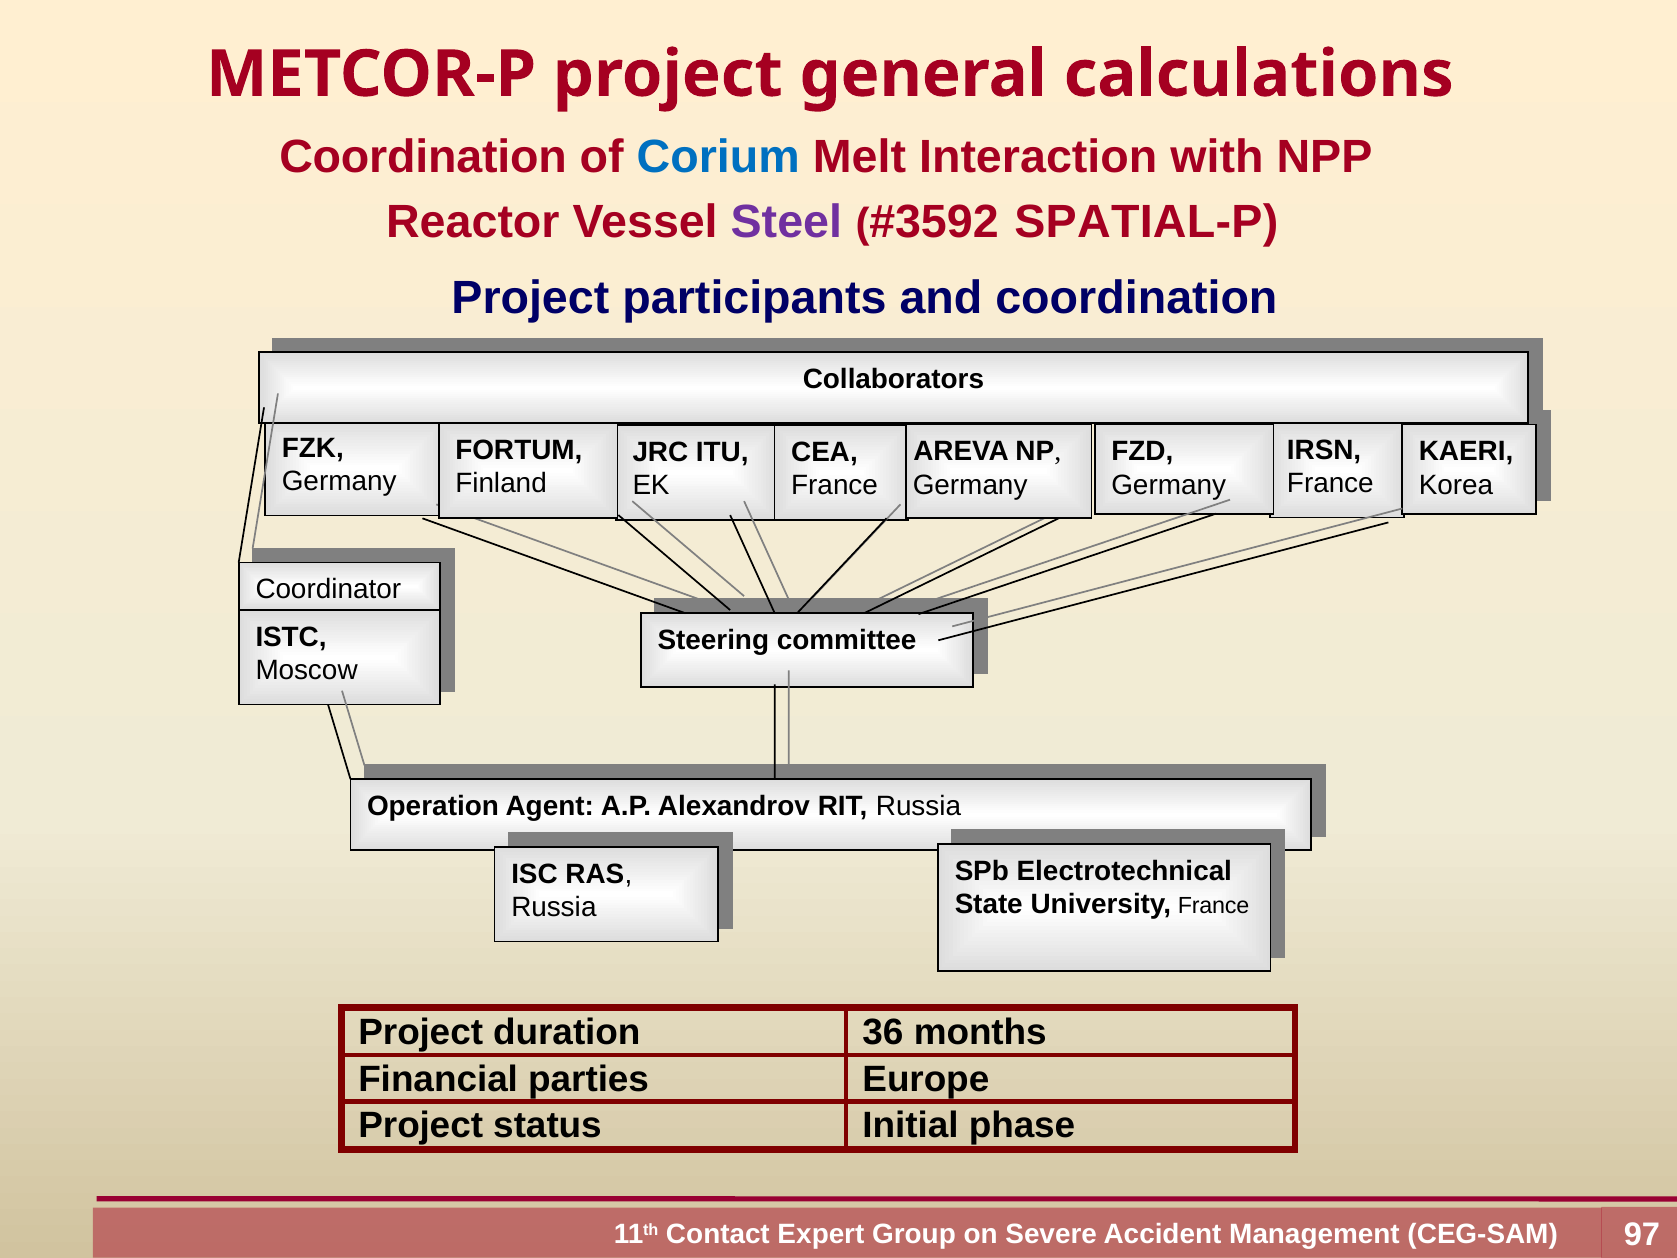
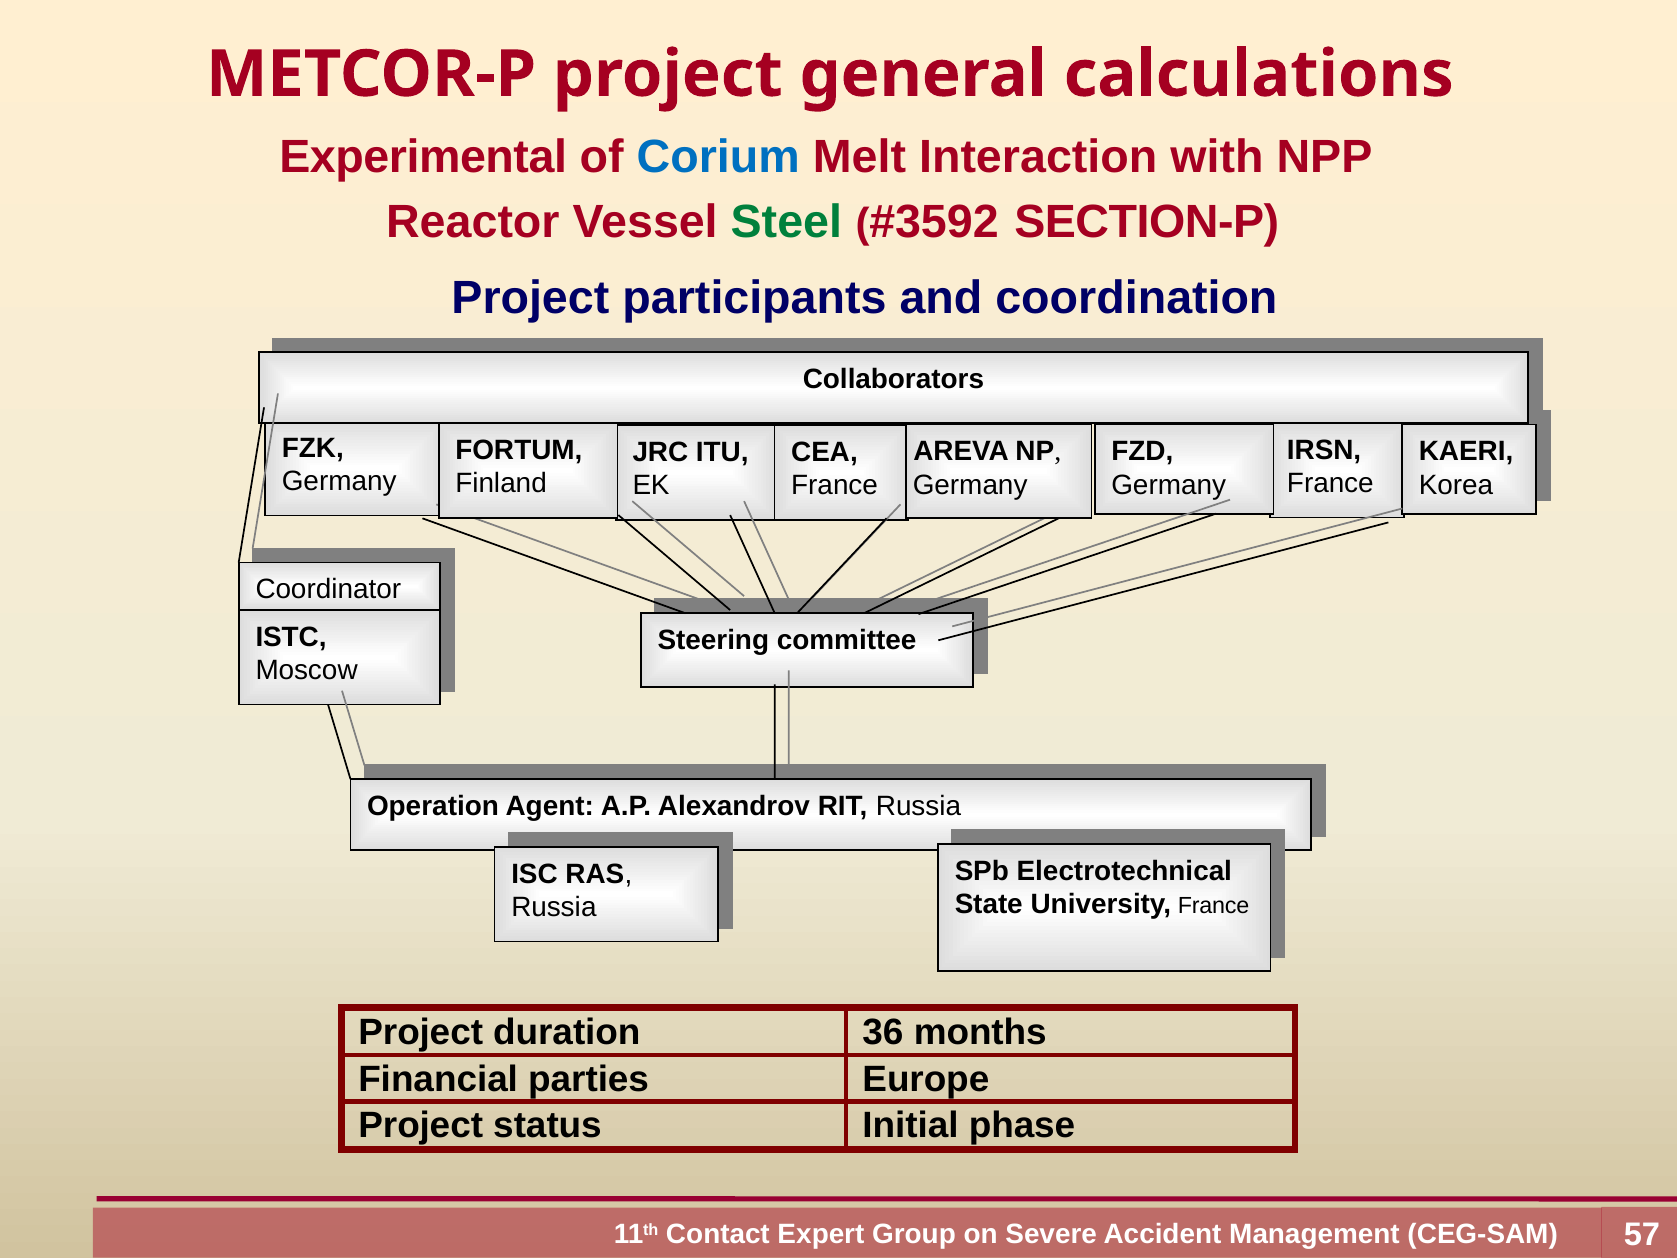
Coordination at (423, 157): Coordination -> Experimental
Steel colour: purple -> green
SPATIAL-P: SPATIAL-P -> SECTION-P
97: 97 -> 57
